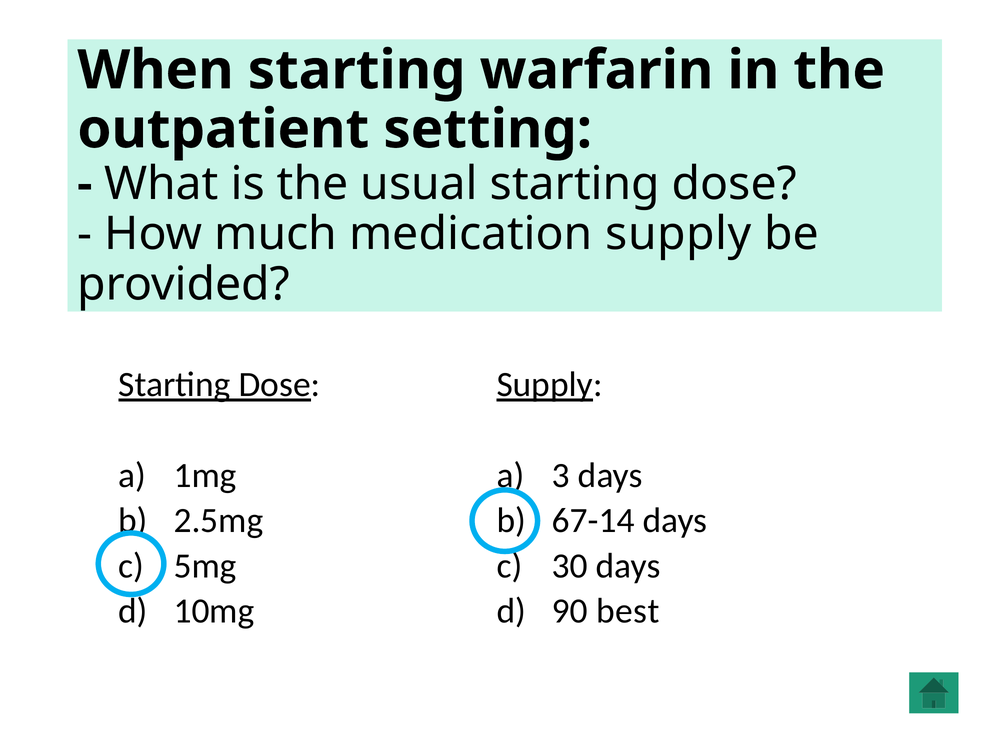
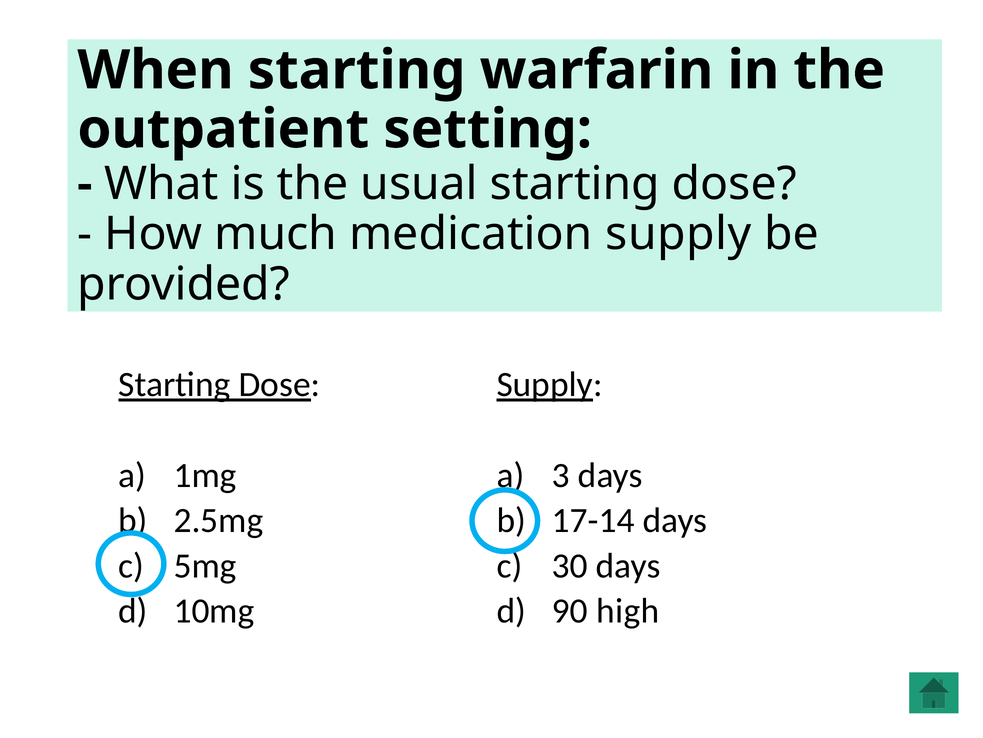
67-14: 67-14 -> 17-14
best: best -> high
